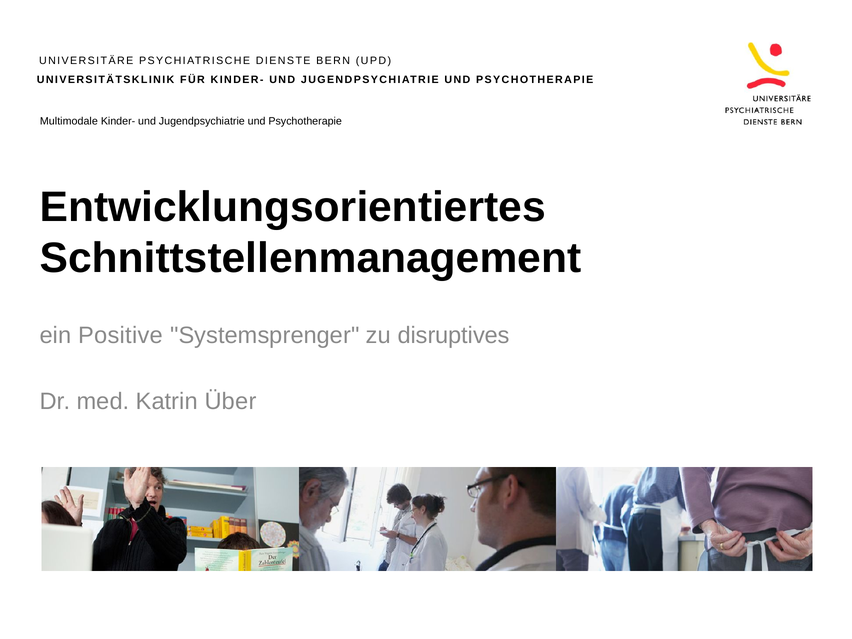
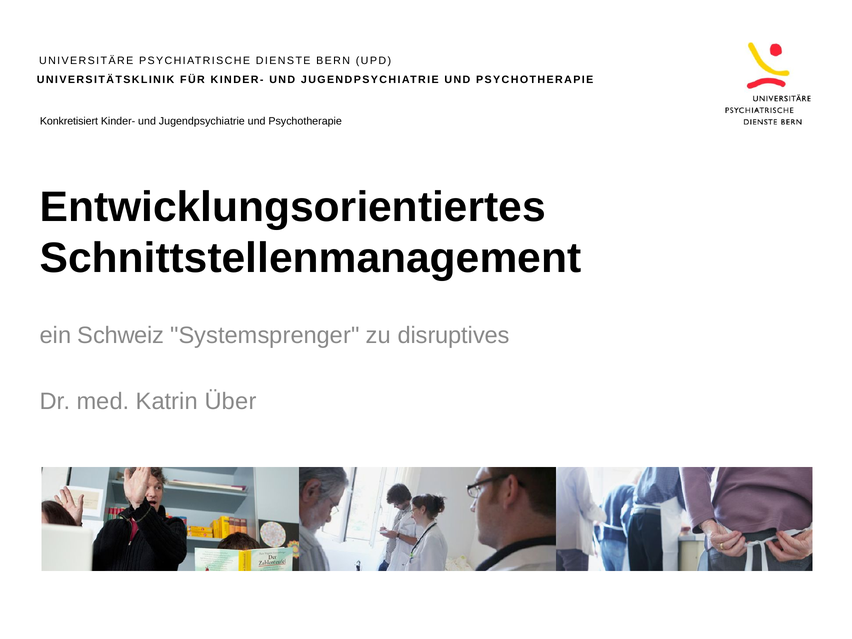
Multimodale: Multimodale -> Konkretisiert
Positive: Positive -> Schweiz
